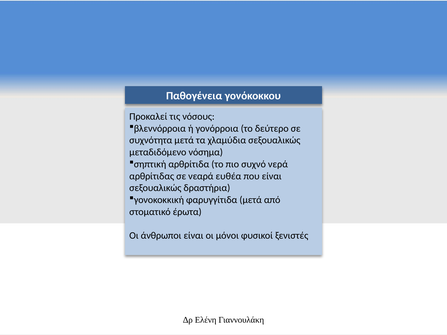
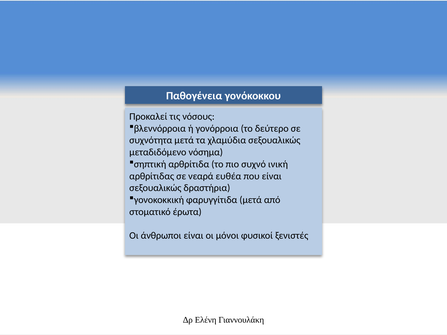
νερά: νερά -> ινική
